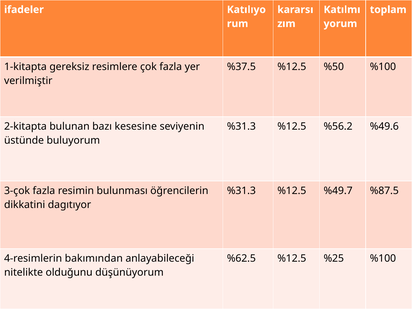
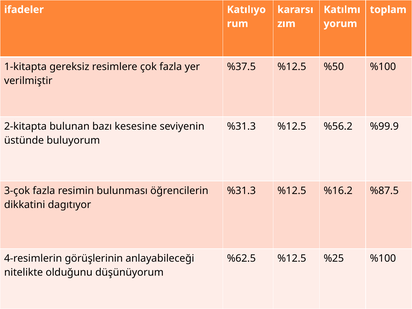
%49.6: %49.6 -> %99.9
%49.7: %49.7 -> %16.2
bakımından: bakımından -> görüşlerinin
